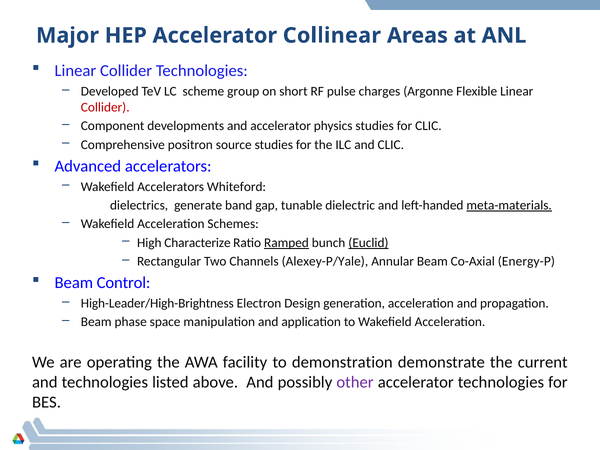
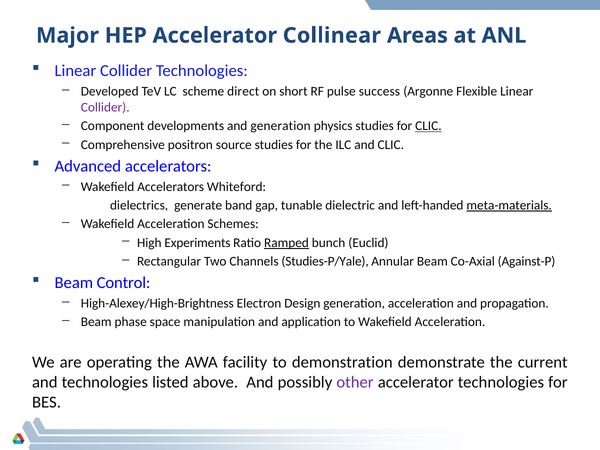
group: group -> direct
charges: charges -> success
Collider at (105, 107) colour: red -> purple
and accelerator: accelerator -> generation
CLIC at (428, 126) underline: none -> present
Characterize: Characterize -> Experiments
Euclid underline: present -> none
Alexey-P/Yale: Alexey-P/Yale -> Studies-P/Yale
Energy-P: Energy-P -> Against-P
High-Leader/High-Brightness: High-Leader/High-Brightness -> High-Alexey/High-Brightness
